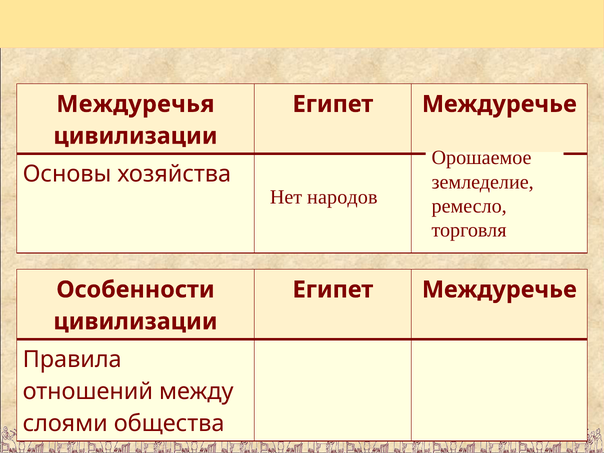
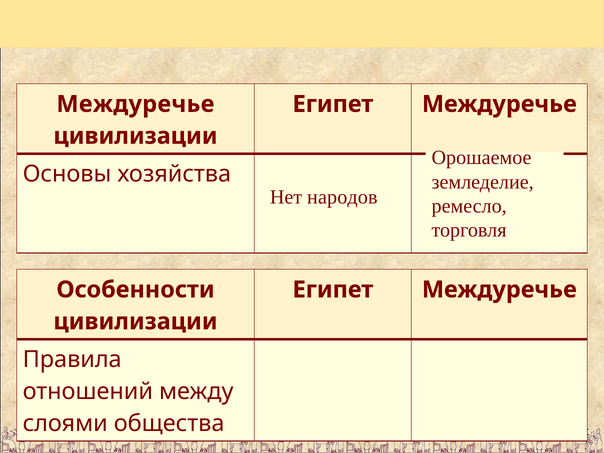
Междуречья at (135, 104): Междуречья -> Междуречье
